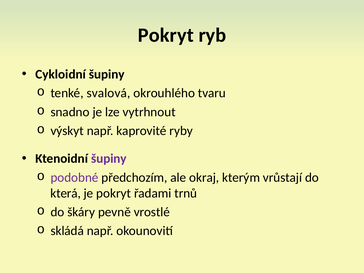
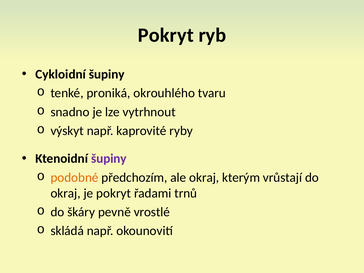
svalová: svalová -> proniká
podobné colour: purple -> orange
která at (66, 193): která -> okraj
